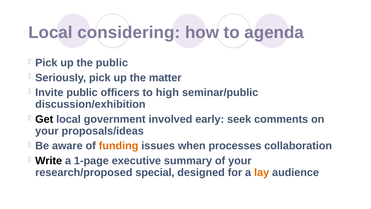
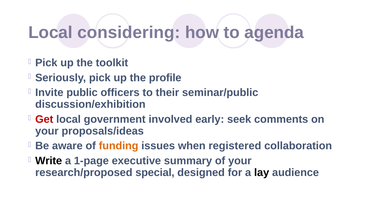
the public: public -> toolkit
matter: matter -> profile
high: high -> their
Get colour: black -> red
processes: processes -> registered
lay colour: orange -> black
